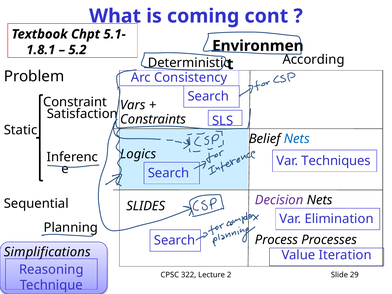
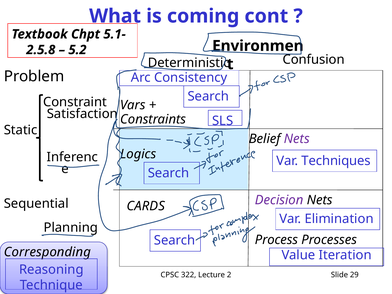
1.8.1: 1.8.1 -> 2.5.8
According: According -> Confusion
Nets at (297, 139) colour: blue -> purple
SLIDES: SLIDES -> CARDS
Simplifications: Simplifications -> Corresponding
